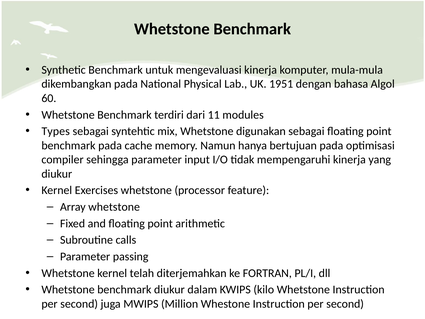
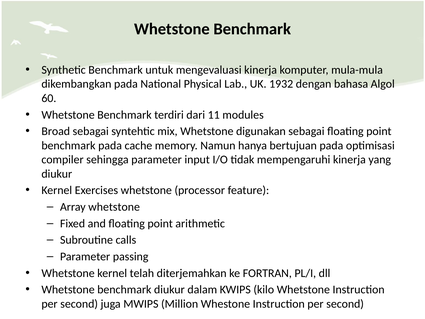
1951: 1951 -> 1932
Types: Types -> Broad
